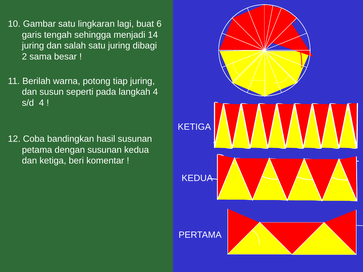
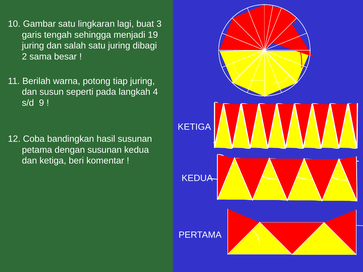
6: 6 -> 3
14: 14 -> 19
s/d 4: 4 -> 9
